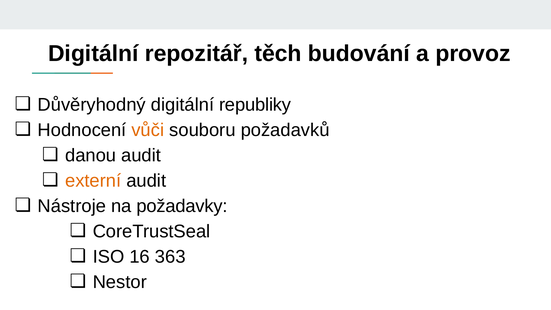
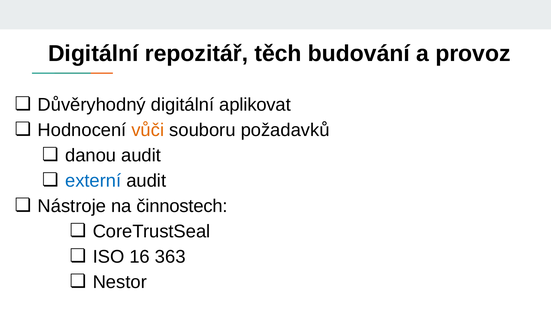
republiky: republiky -> aplikovat
externí colour: orange -> blue
požadavky: požadavky -> činnostech
